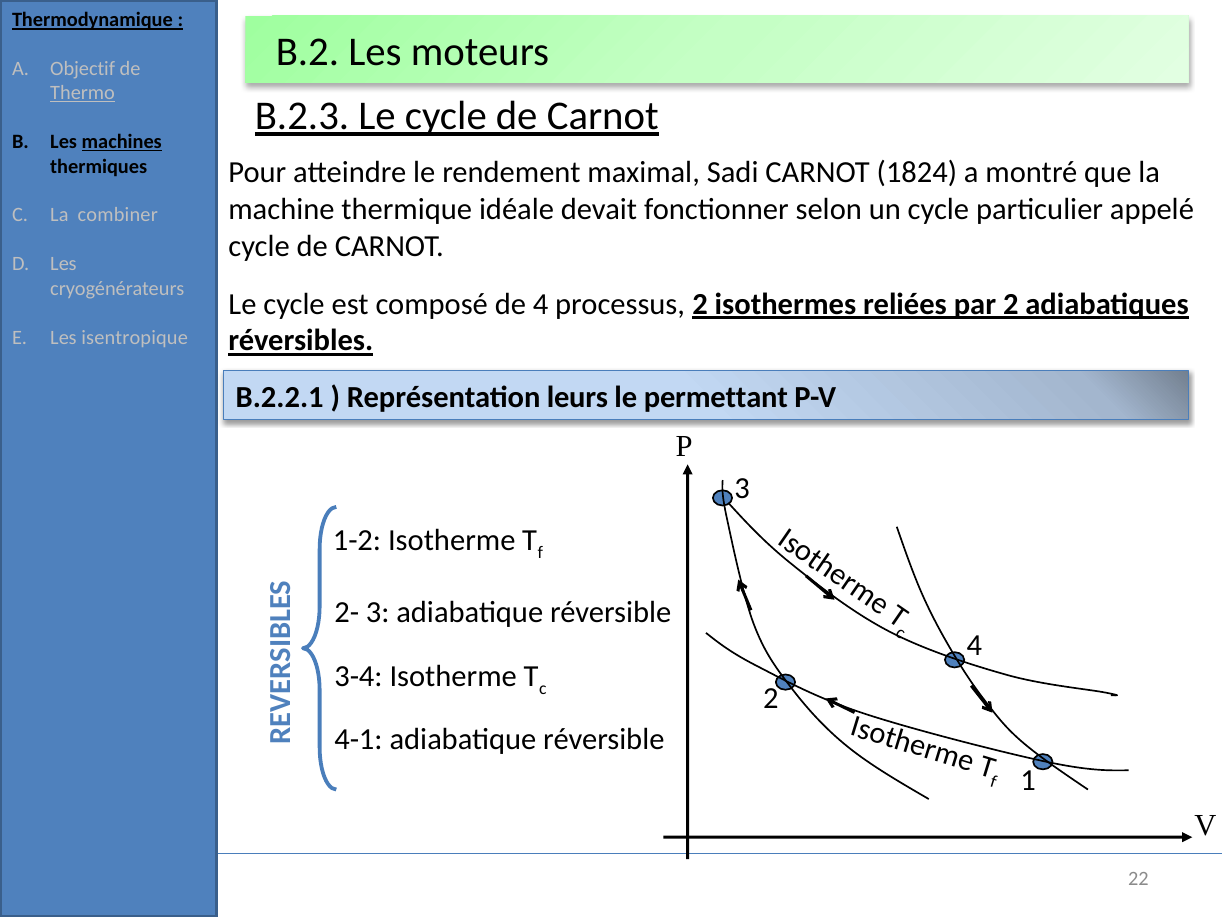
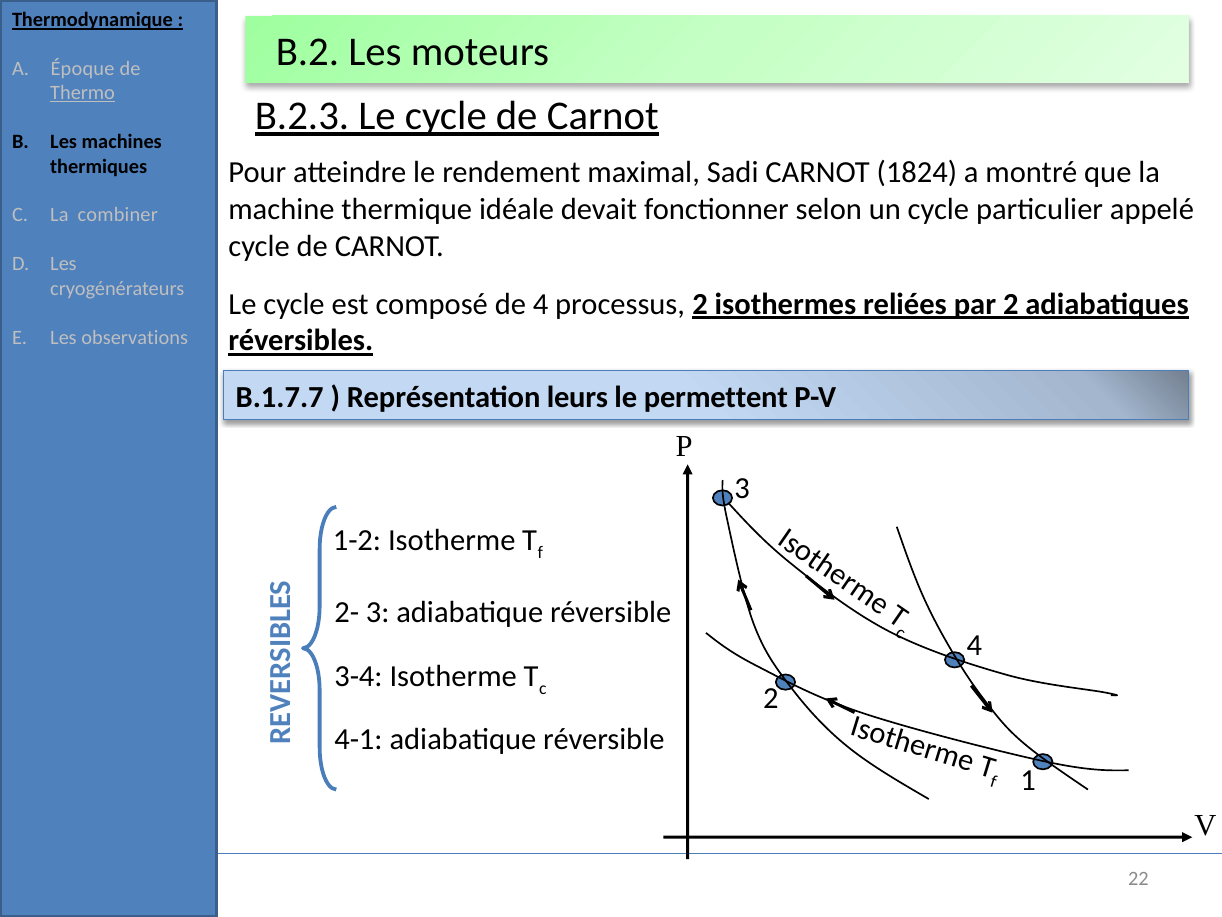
Objectif: Objectif -> Époque
machines underline: present -> none
isentropique: isentropique -> observations
B.2.2.1: B.2.2.1 -> B.1.7.7
permettant: permettant -> permettent
